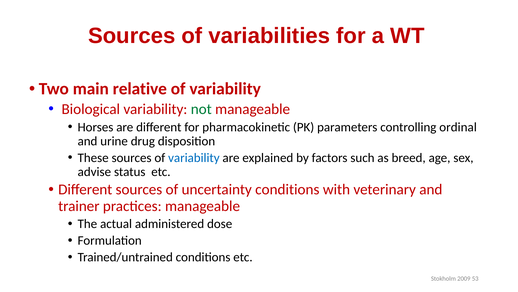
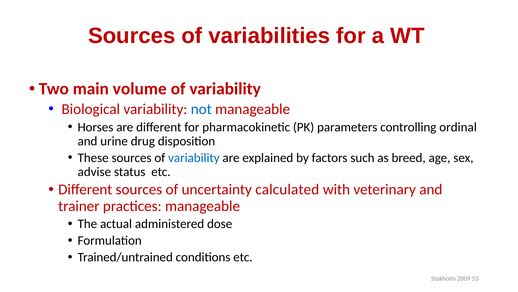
relative: relative -> volume
not colour: green -> blue
uncertainty conditions: conditions -> calculated
